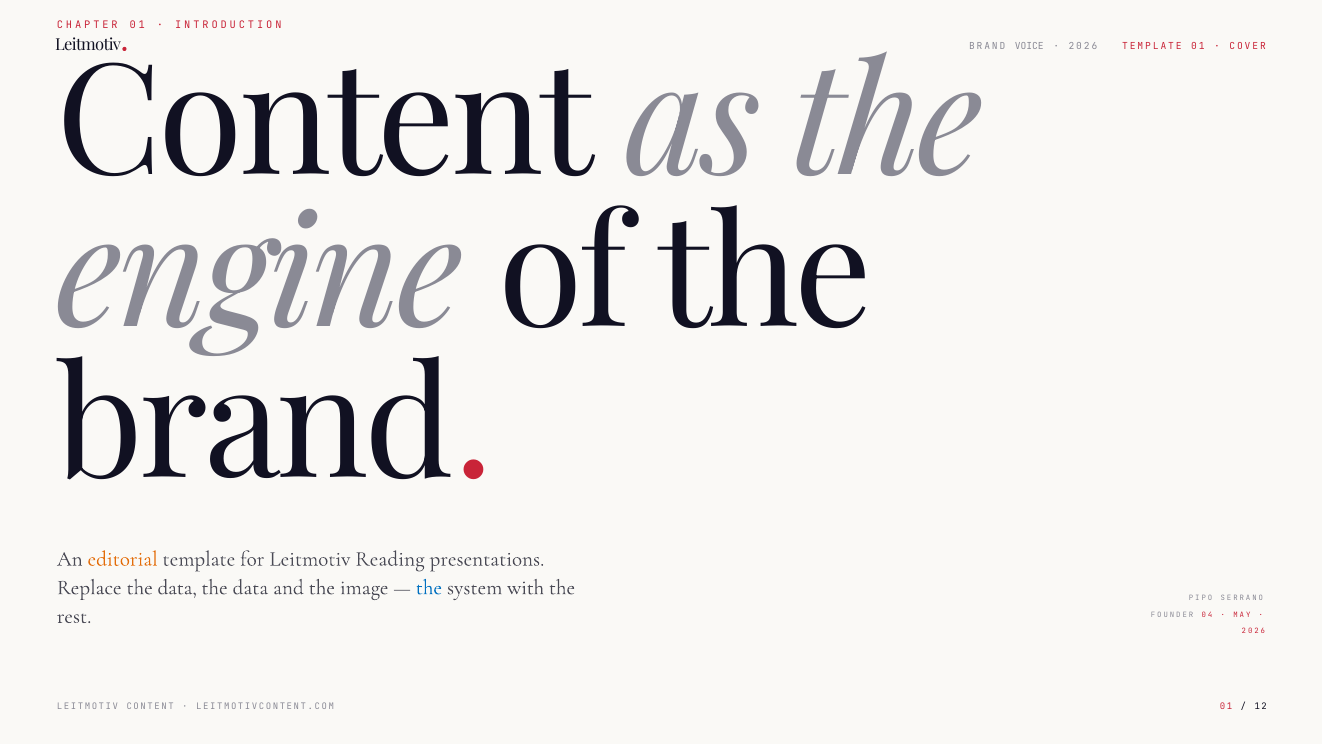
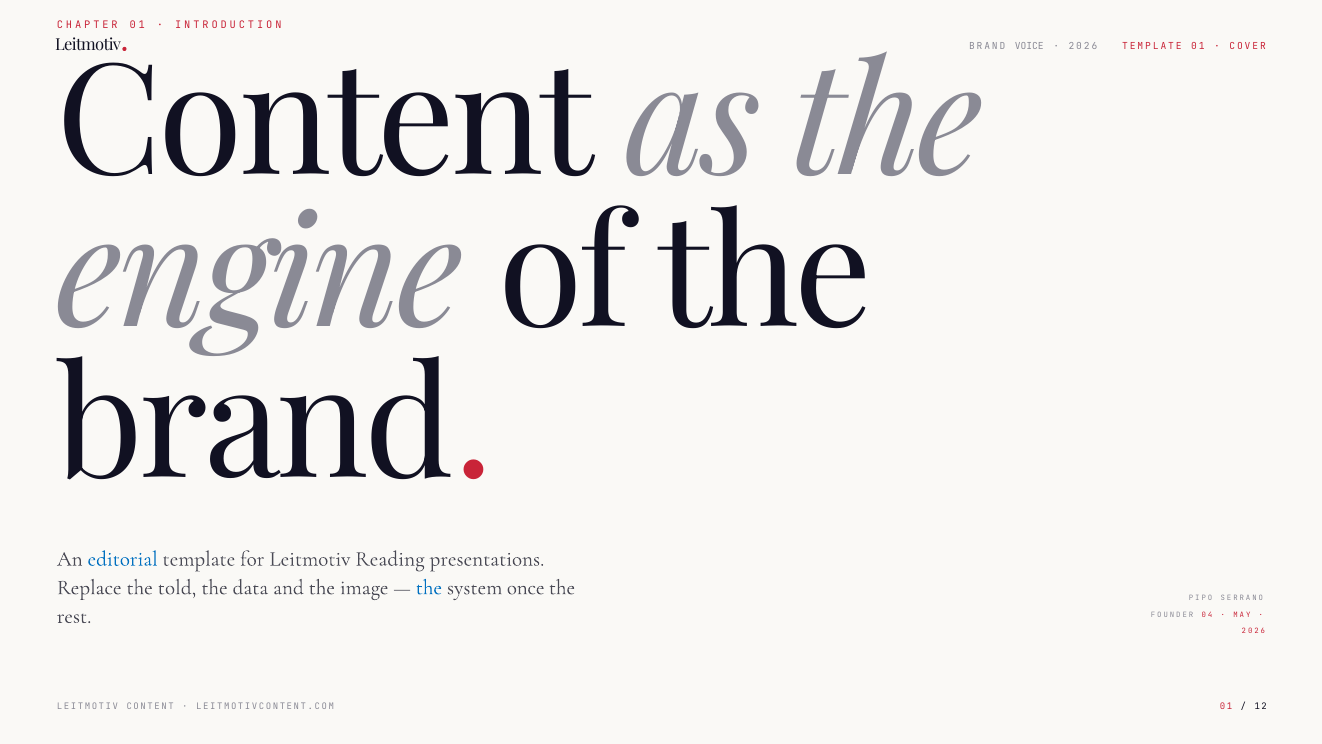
editorial colour: orange -> blue
Replace the data: data -> told
with: with -> once
